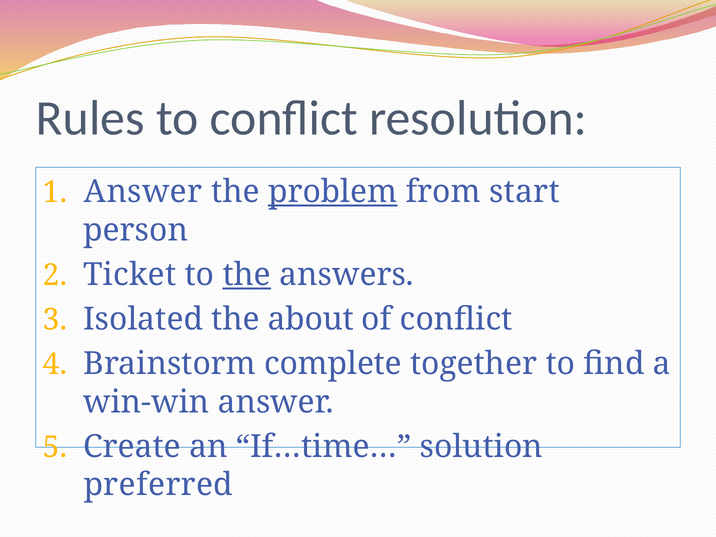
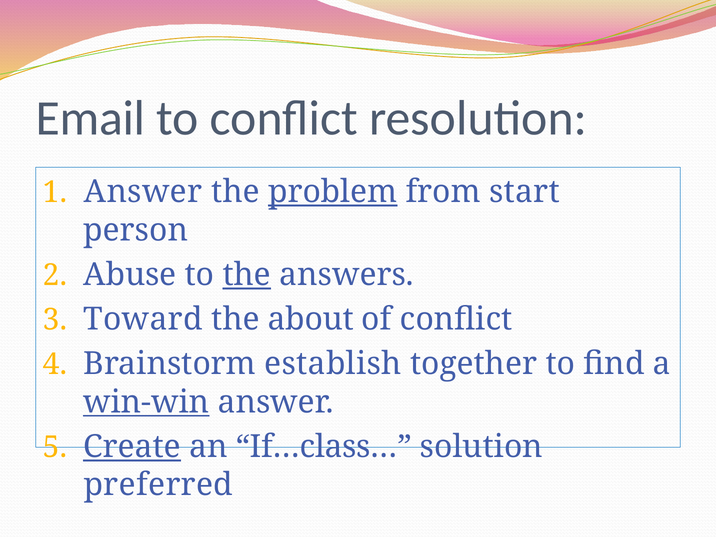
Rules: Rules -> Email
Ticket: Ticket -> Abuse
Isolated: Isolated -> Toward
complete: complete -> establish
win-win underline: none -> present
Create underline: none -> present
If…time…: If…time… -> If…class…
